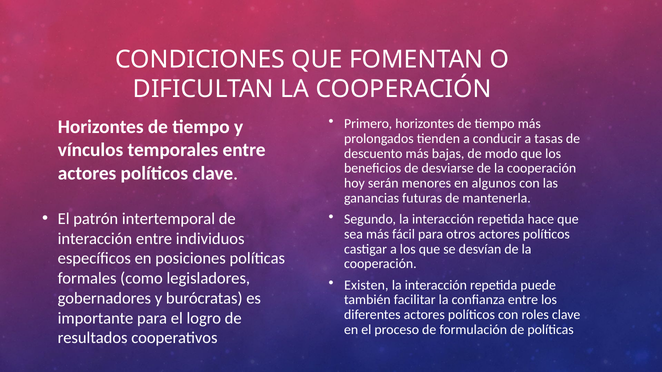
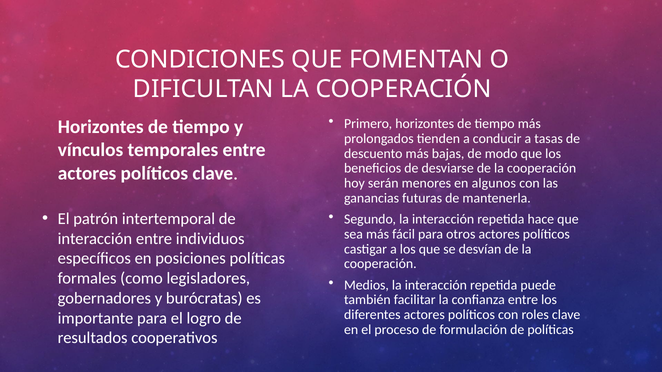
Existen: Existen -> Medios
